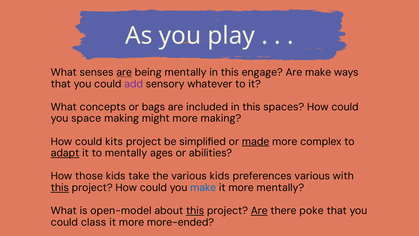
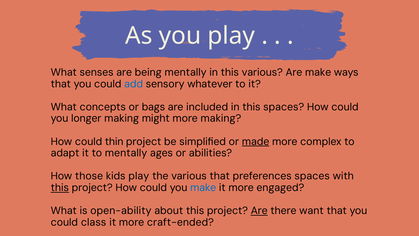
are at (124, 72) underline: present -> none
this engage: engage -> various
add colour: purple -> blue
space: space -> longer
kits: kits -> thin
adapt underline: present -> none
kids take: take -> play
various kids: kids -> that
preferences various: various -> spaces
more mentally: mentally -> engaged
open-model: open-model -> open-ability
this at (195, 211) underline: present -> none
poke: poke -> want
more-ended: more-ended -> craft-ended
